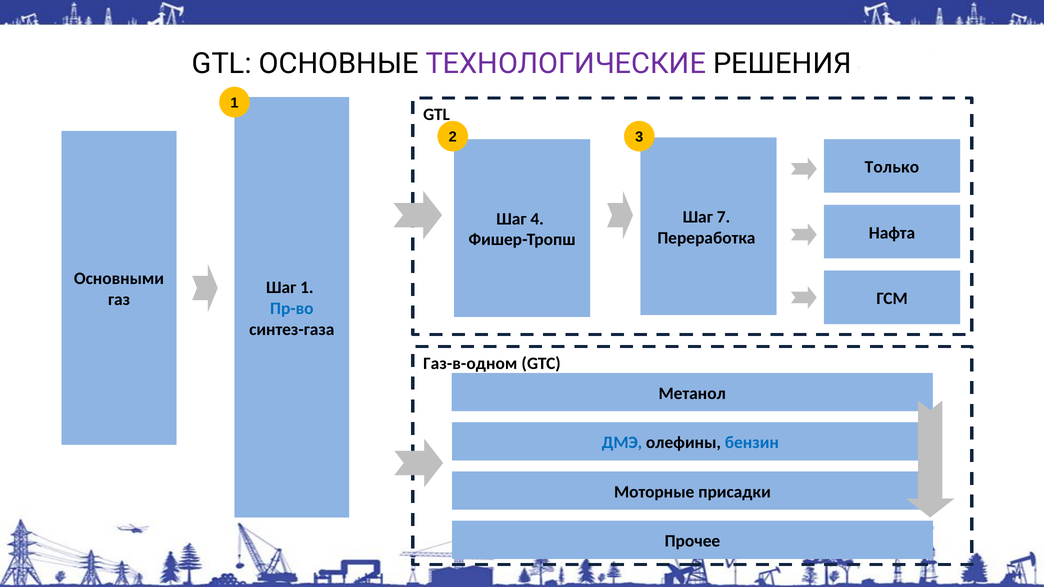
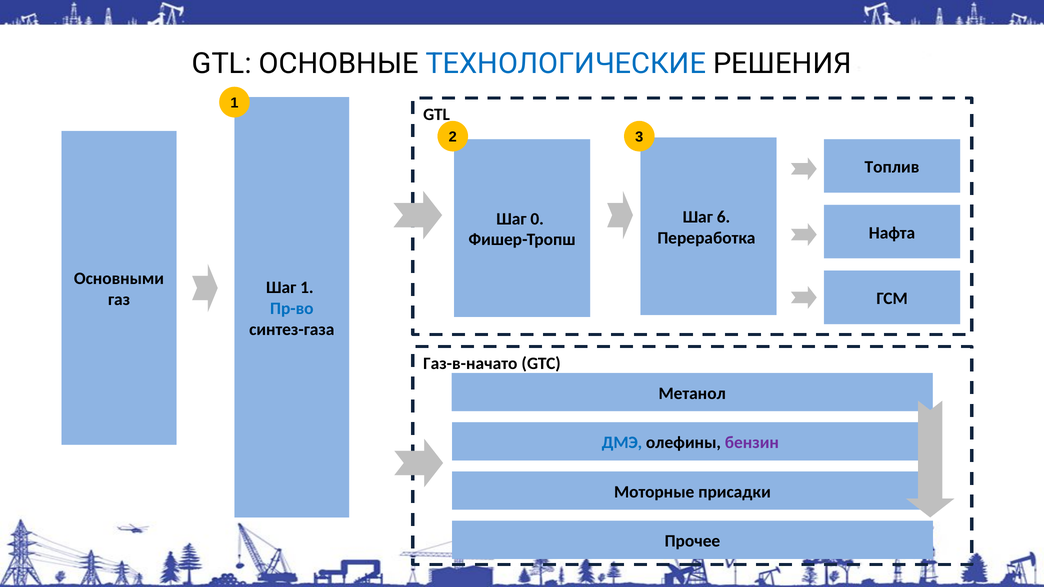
ТЕХНОЛОГИЧЕСКИЕ colour: purple -> blue
Только: Только -> Топлив
7: 7 -> 6
4: 4 -> 0
Газ-в-одном: Газ-в-одном -> Газ-в-начато
бензин colour: blue -> purple
